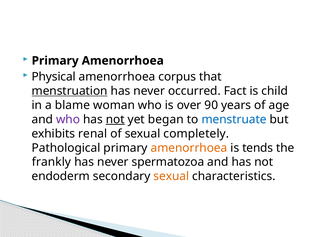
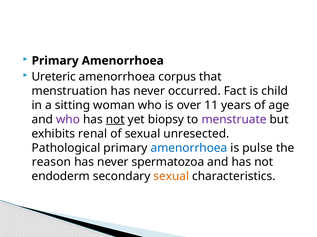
Physical: Physical -> Ureteric
menstruation underline: present -> none
blame: blame -> sitting
90: 90 -> 11
began: began -> biopsy
menstruate colour: blue -> purple
completely: completely -> unresected
amenorrhoea at (189, 148) colour: orange -> blue
tends: tends -> pulse
frankly: frankly -> reason
